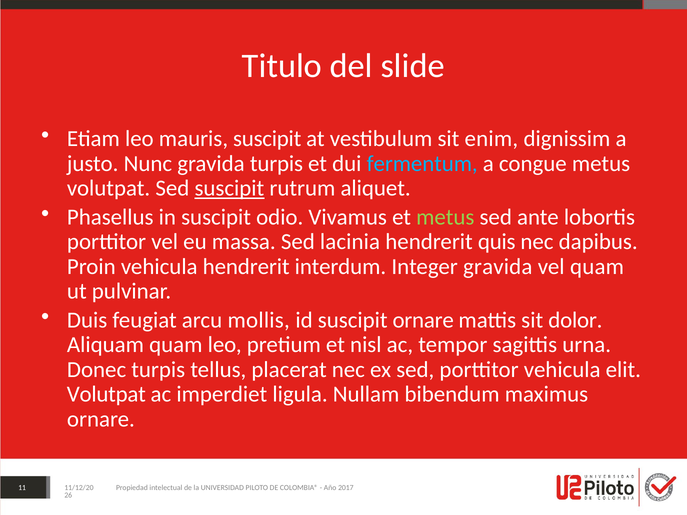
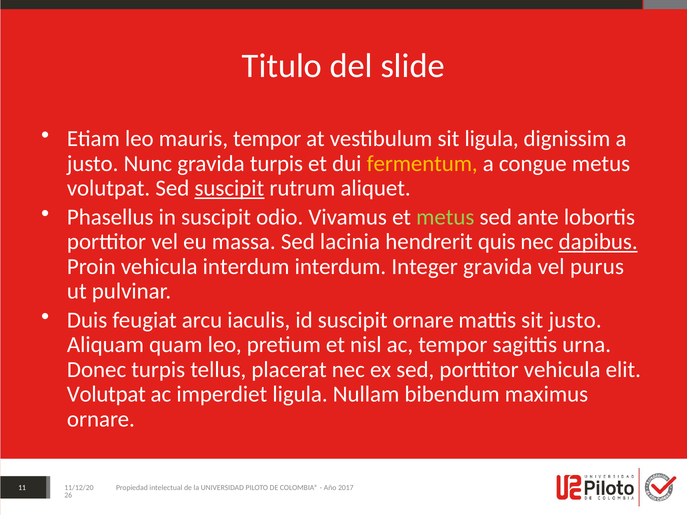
mauris suscipit: suscipit -> tempor
sit enim: enim -> ligula
fermentum colour: light blue -> yellow
dapibus underline: none -> present
vehicula hendrerit: hendrerit -> interdum
vel quam: quam -> purus
mollis: mollis -> iaculis
sit dolor: dolor -> justo
